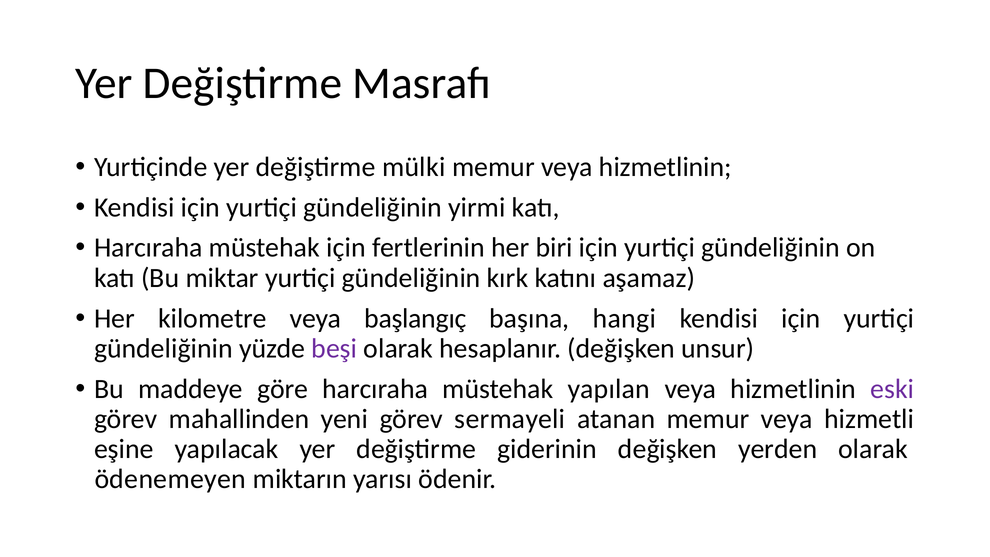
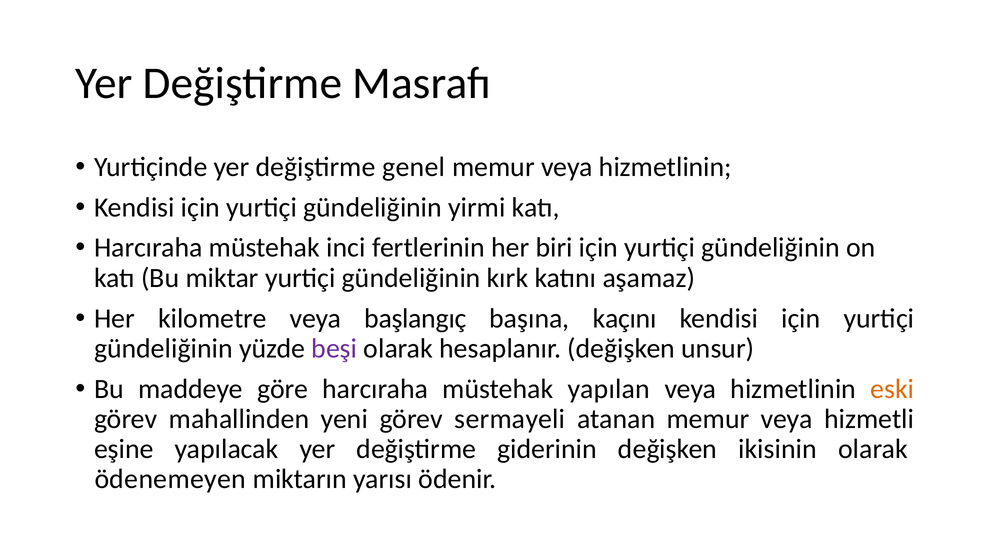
mülki: mülki -> genel
müstehak için: için -> inci
hangi: hangi -> kaçını
eski colour: purple -> orange
yerden: yerden -> ikisinin
